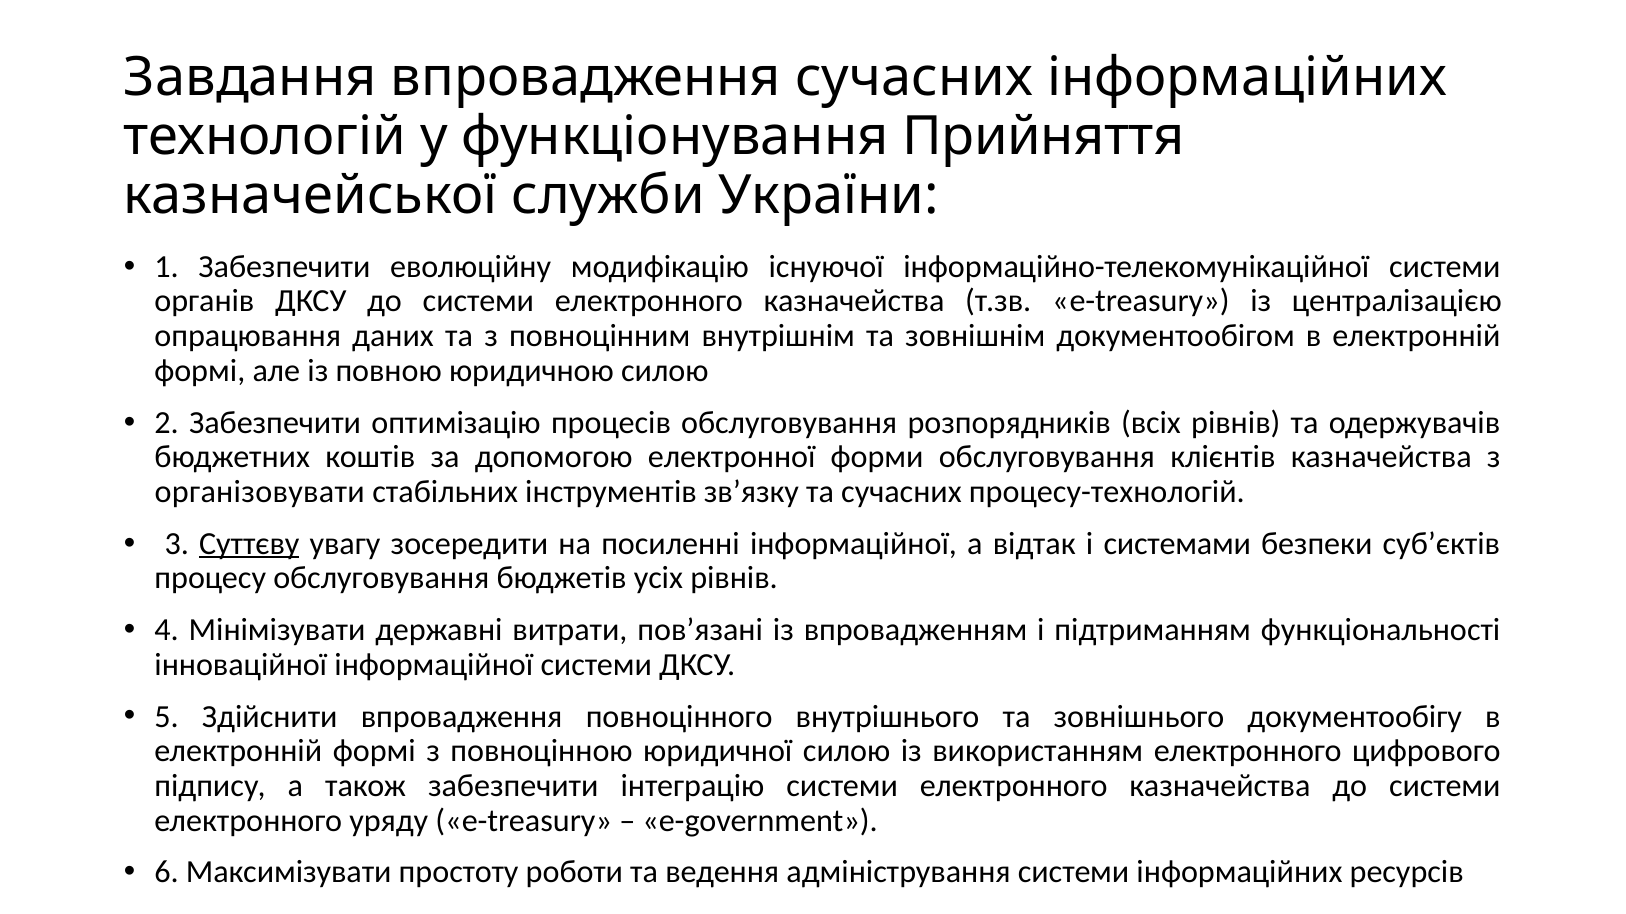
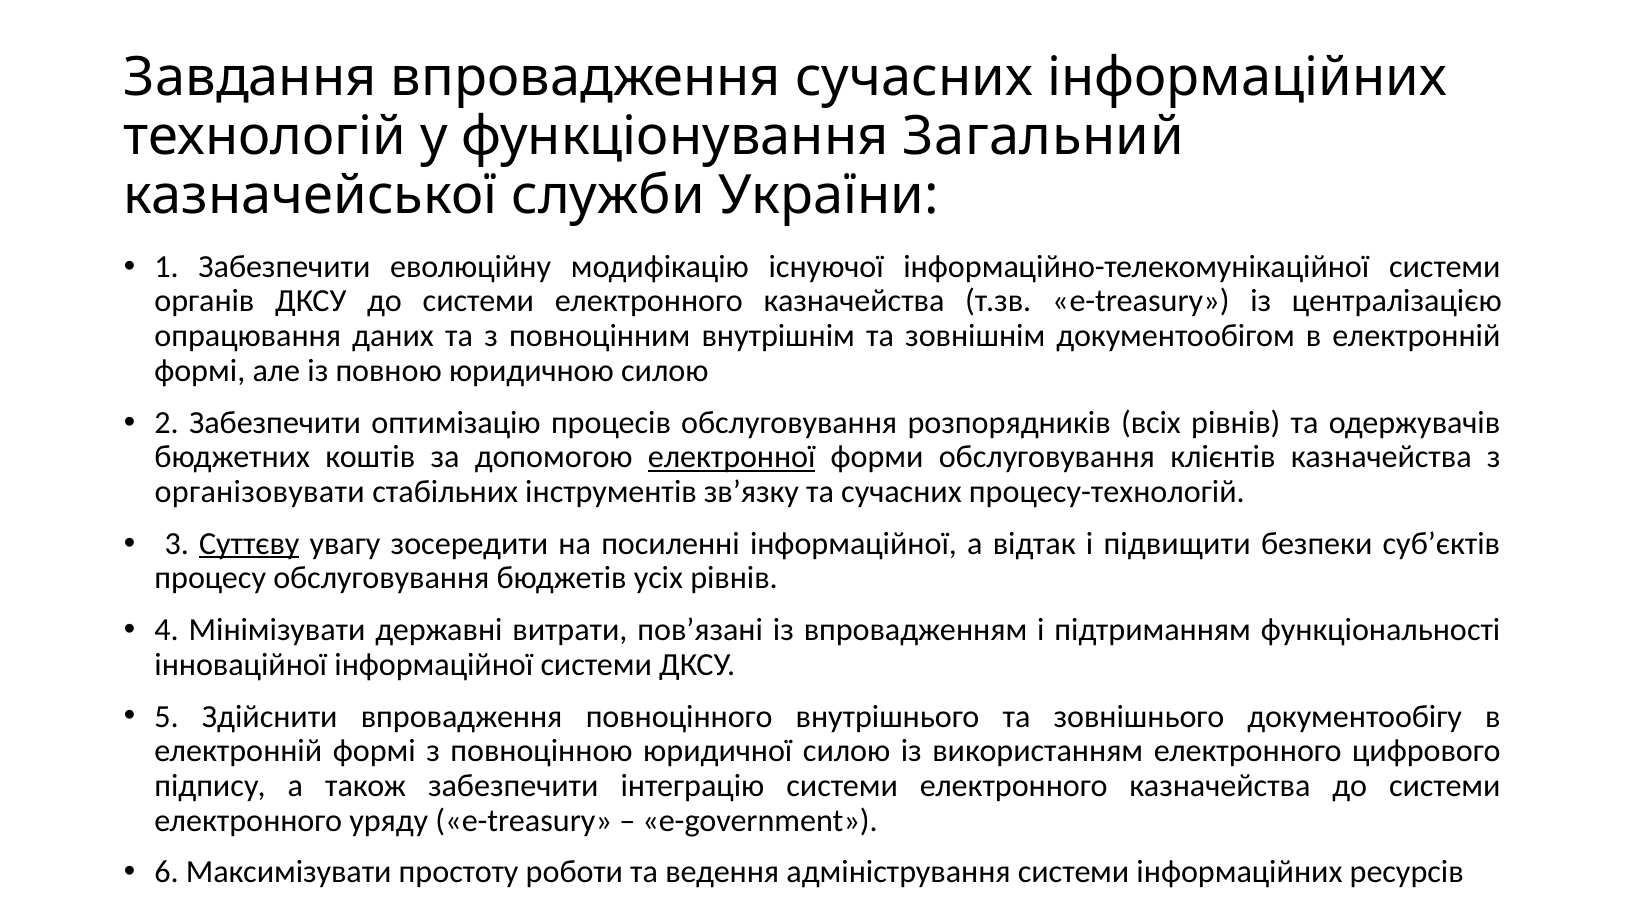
Прийняття: Прийняття -> Загальний
електронної underline: none -> present
системами: системами -> підвищити
